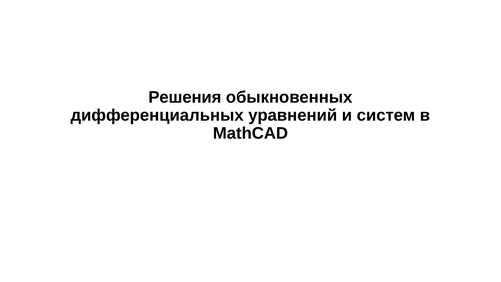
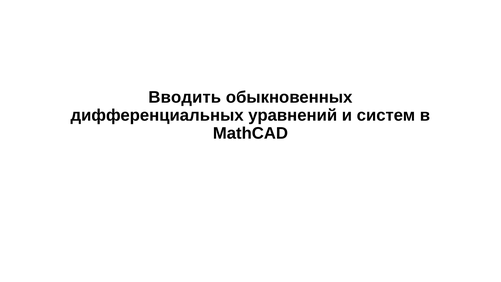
Решения: Решения -> Вводить
